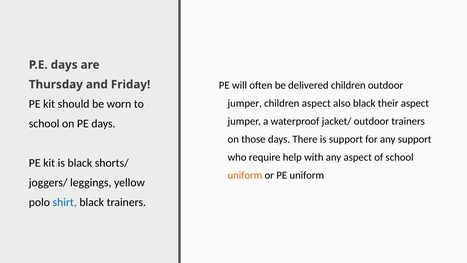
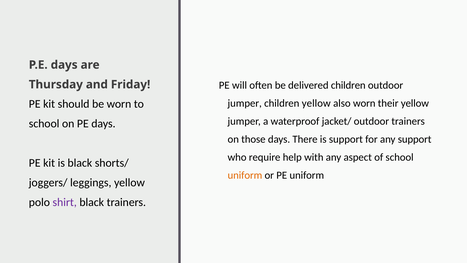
children aspect: aspect -> yellow
also black: black -> worn
their aspect: aspect -> yellow
shirt colour: blue -> purple
